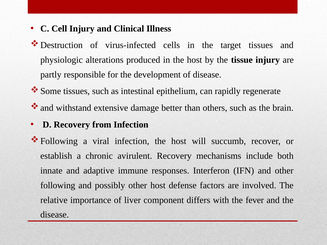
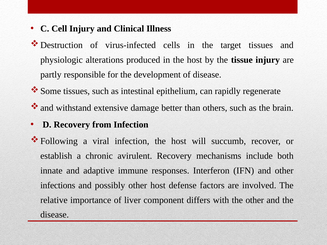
following: following -> infections
the fever: fever -> other
